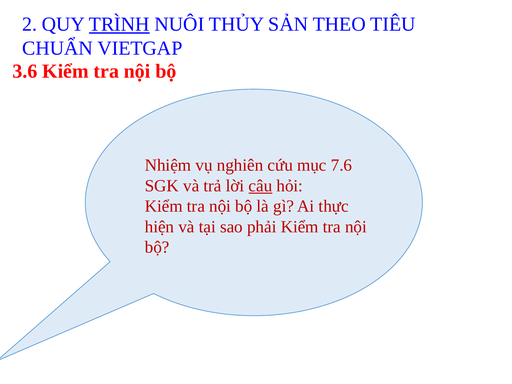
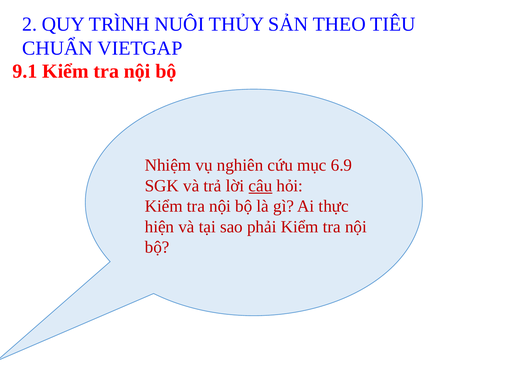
TRÌNH underline: present -> none
3.6: 3.6 -> 9.1
7.6: 7.6 -> 6.9
